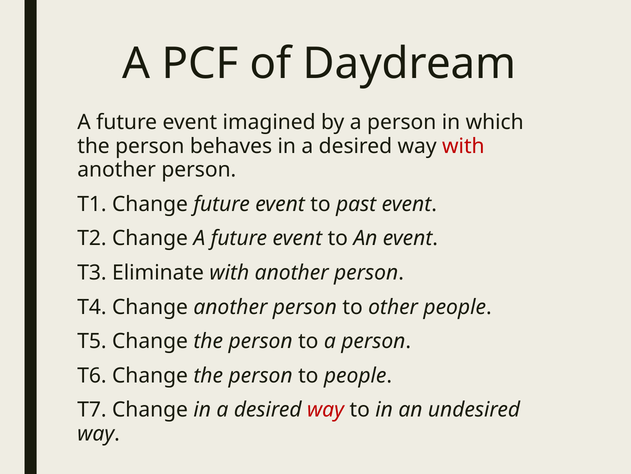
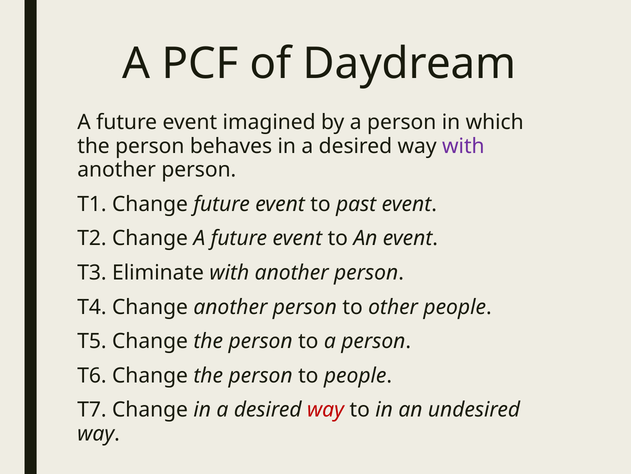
with at (463, 146) colour: red -> purple
